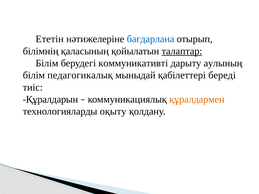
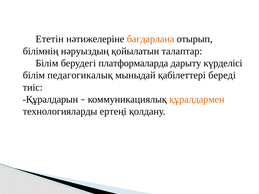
бағдарлана colour: blue -> orange
қаласының: қаласының -> нәруыздың
талаптар underline: present -> none
коммуникативті: коммуникативті -> платформаларда
аулының: аулының -> күрделісі
оқыту: оқыту -> ертеңі
